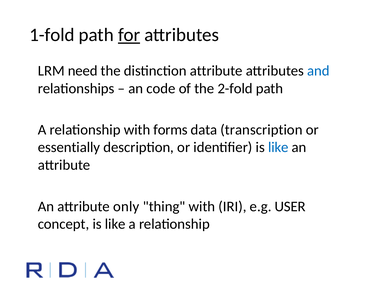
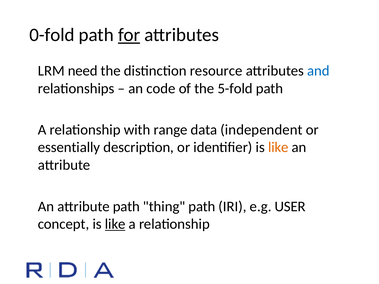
1-fold: 1-fold -> 0-fold
distinction attribute: attribute -> resource
2-fold: 2-fold -> 5-fold
forms: forms -> range
transcription: transcription -> independent
like at (278, 147) colour: blue -> orange
attribute only: only -> path
thing with: with -> path
like at (115, 224) underline: none -> present
